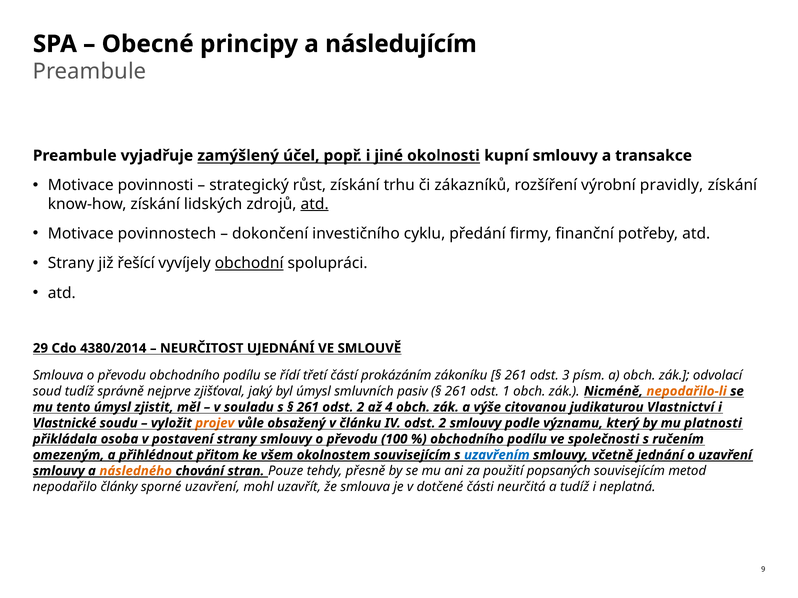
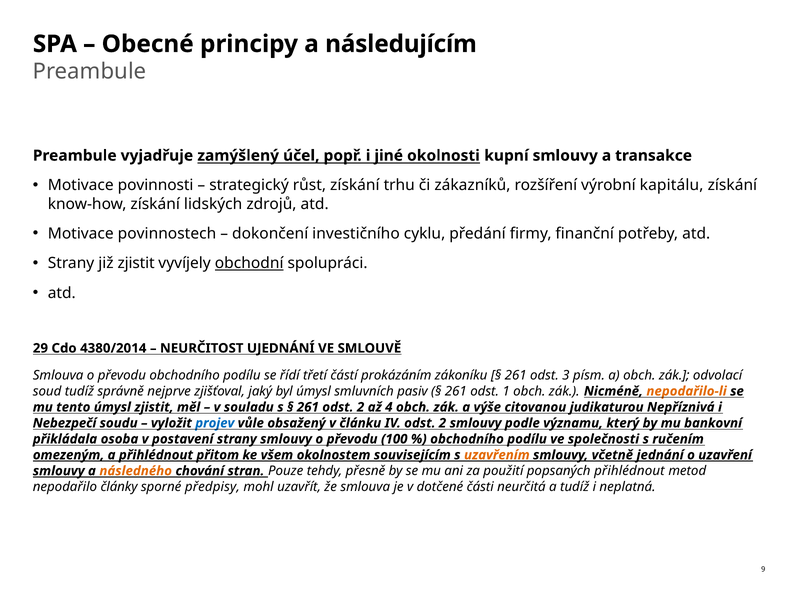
pravidly: pravidly -> kapitálu
atd at (315, 204) underline: present -> none
již řešící: řešící -> zjistit
Vlastnictví: Vlastnictví -> Nepříznivá
Vlastnické: Vlastnické -> Nebezpečí
projev colour: orange -> blue
platnosti: platnosti -> bankovní
uzavřením colour: blue -> orange
popsaných souvisejícím: souvisejícím -> přihlédnout
sporné uzavření: uzavření -> předpisy
